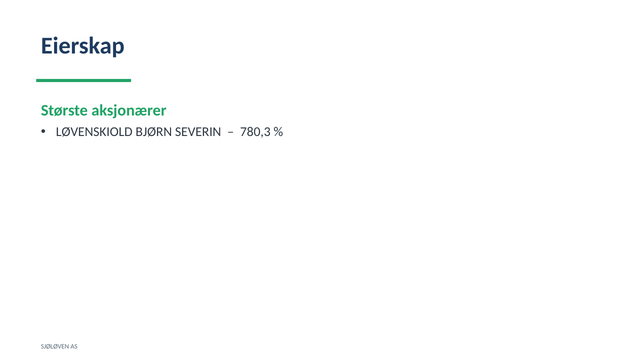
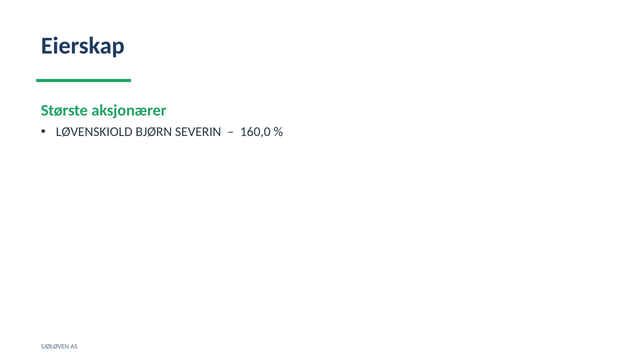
780,3: 780,3 -> 160,0
